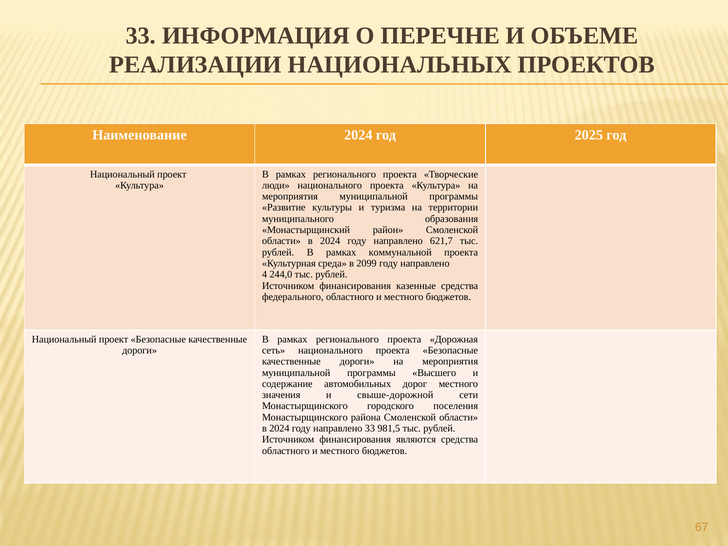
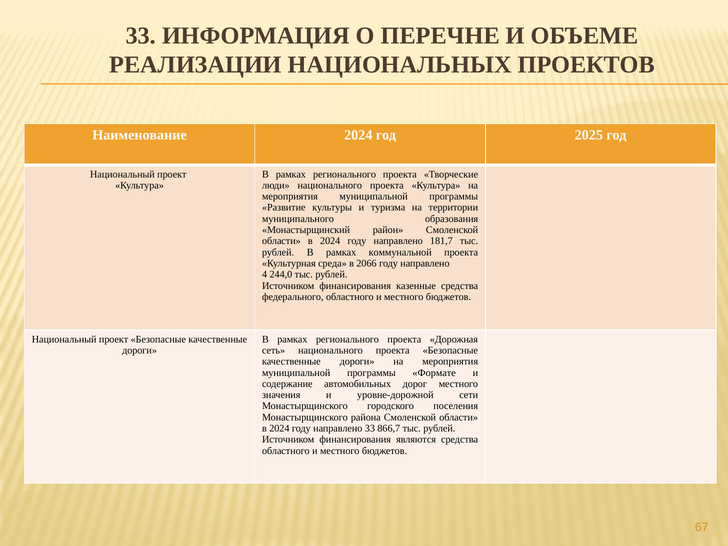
621,7: 621,7 -> 181,7
2099: 2099 -> 2066
Высшего: Высшего -> Формате
свыше-дорожной: свыше-дорожной -> уровне-дорожной
981,5: 981,5 -> 866,7
